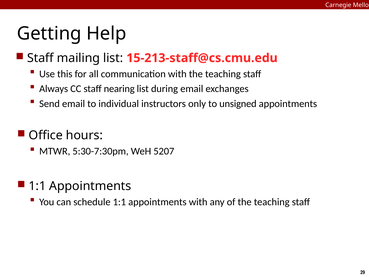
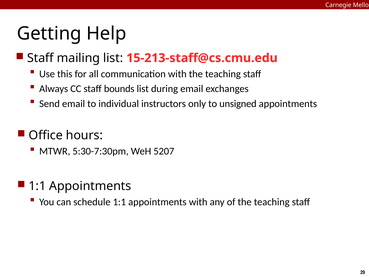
nearing: nearing -> bounds
